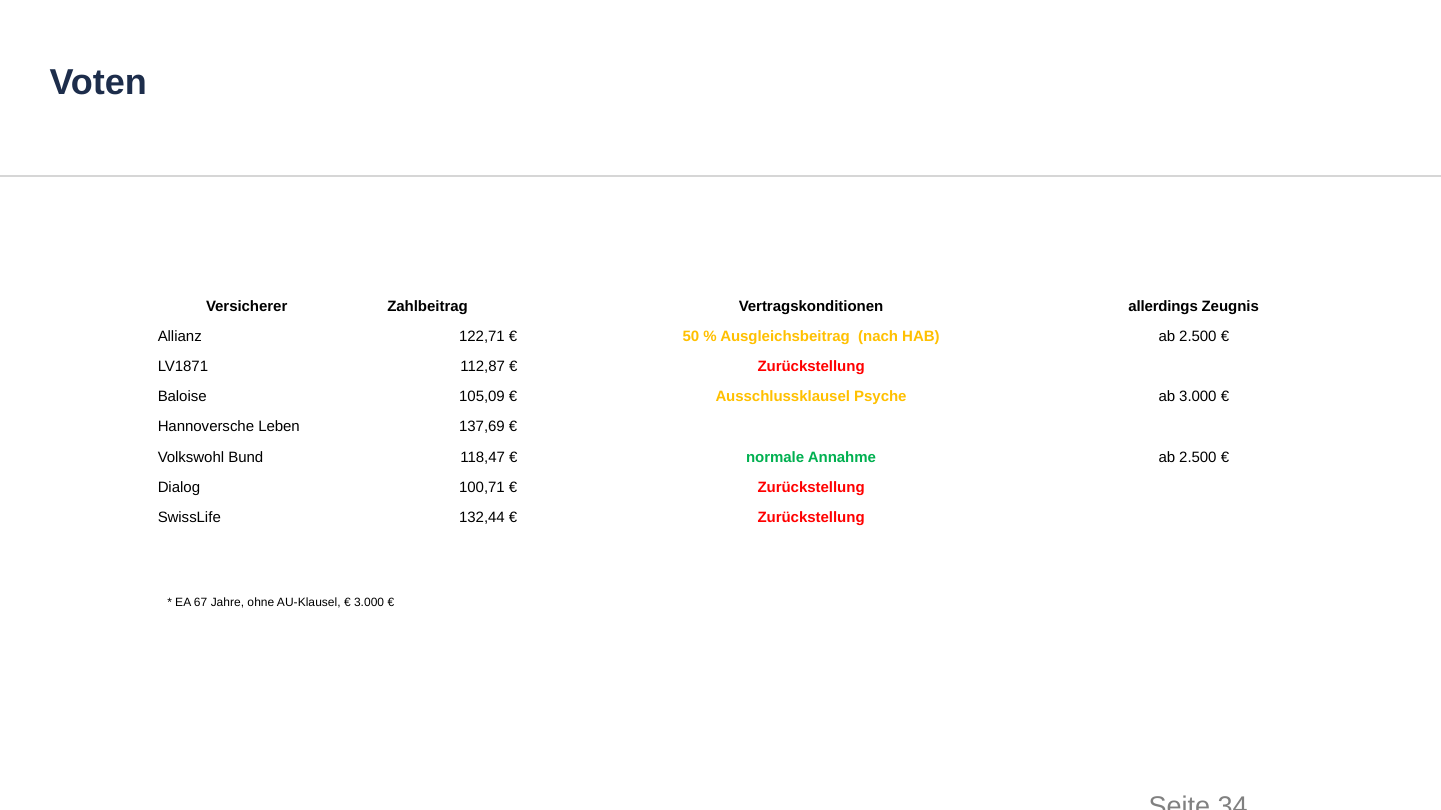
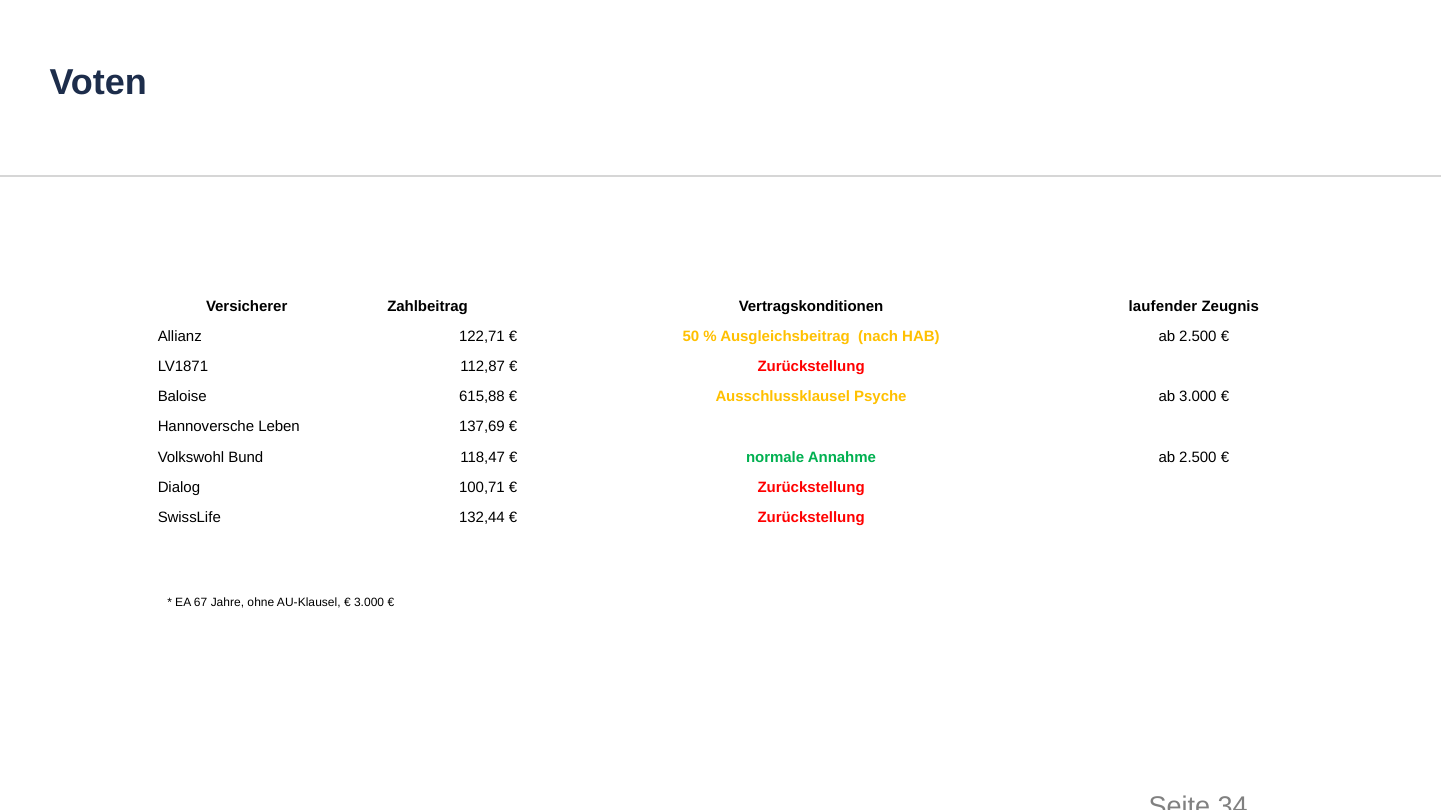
allerdings: allerdings -> laufender
105,09: 105,09 -> 615,88
